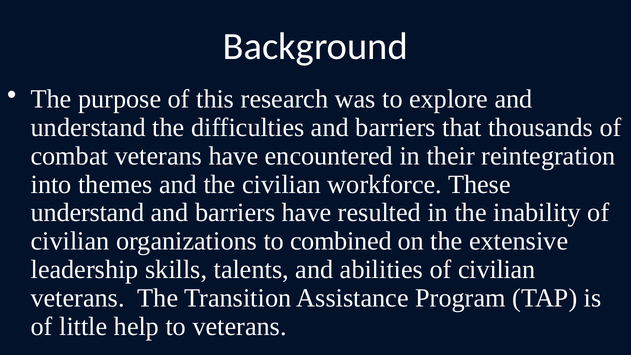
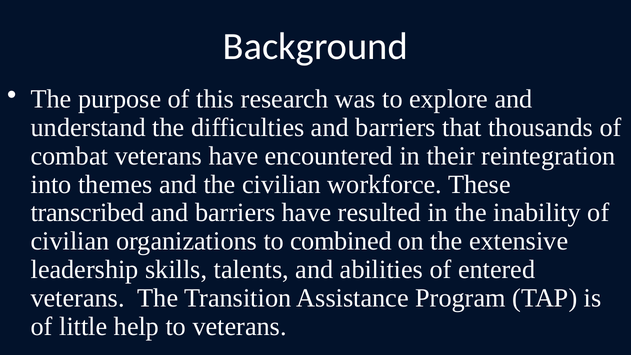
understand at (88, 213): understand -> transcribed
abilities of civilian: civilian -> entered
